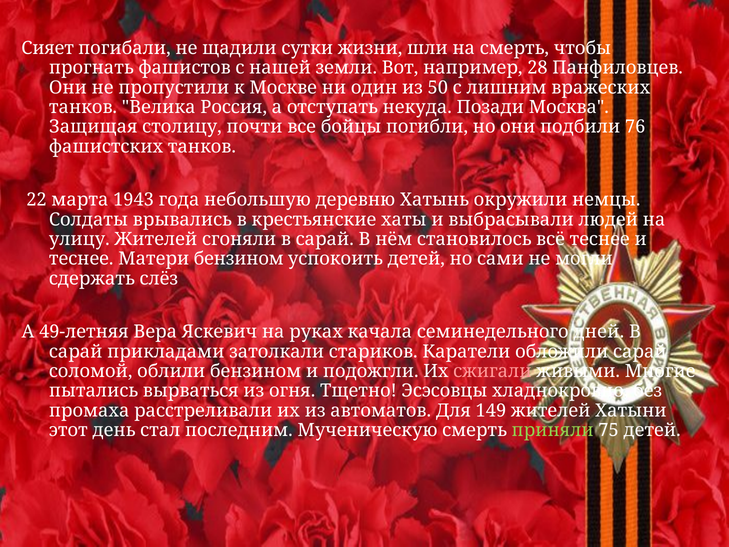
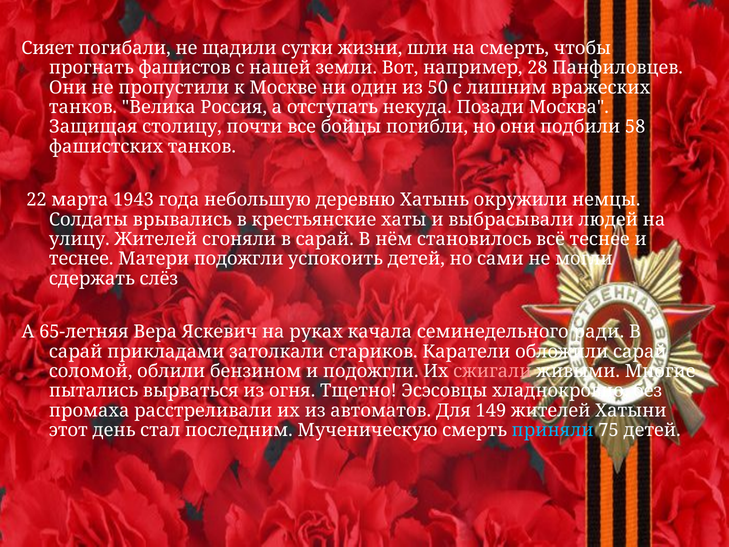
76: 76 -> 58
Матери бензином: бензином -> подожгли
49-летняя: 49-летняя -> 65-летняя
дней: дней -> ради
приняли colour: light green -> light blue
